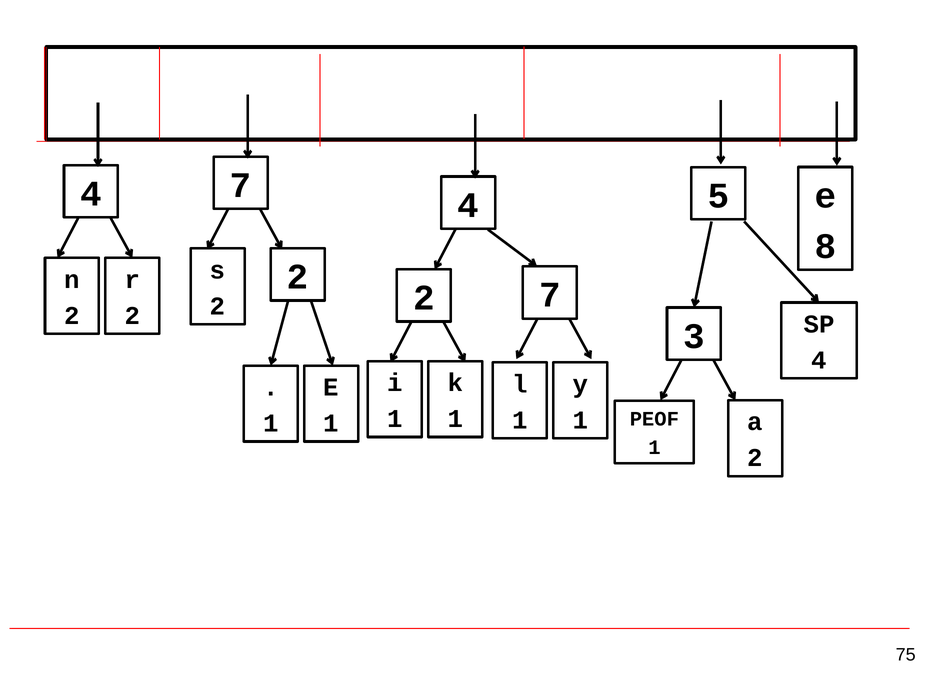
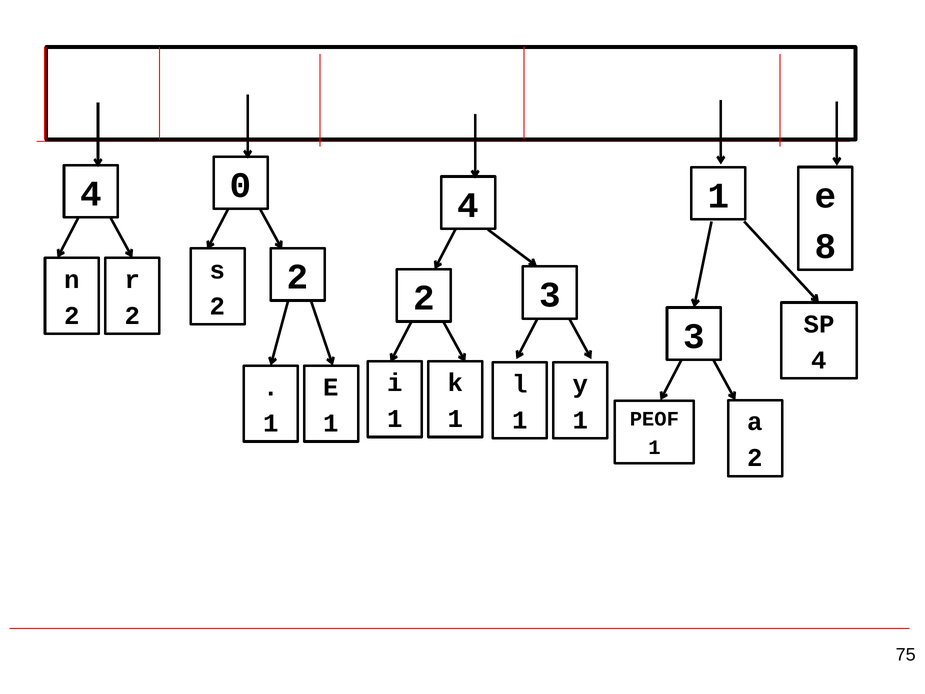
4 7: 7 -> 0
4 5: 5 -> 1
2 7: 7 -> 3
